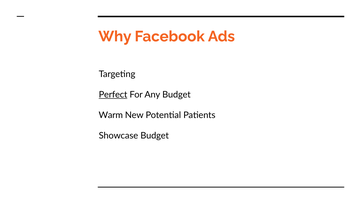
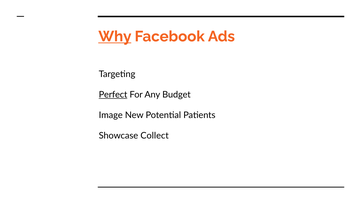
Why underline: none -> present
Warm: Warm -> Image
Showcase Budget: Budget -> Collect
